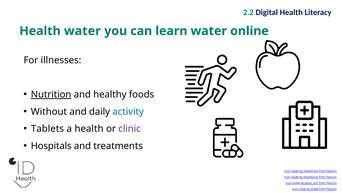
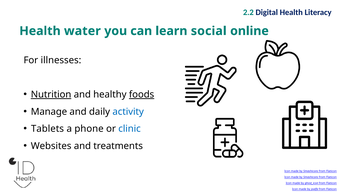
learn water: water -> social
foods underline: none -> present
Without: Without -> Manage
a health: health -> phone
clinic colour: purple -> blue
Hospitals: Hospitals -> Websites
